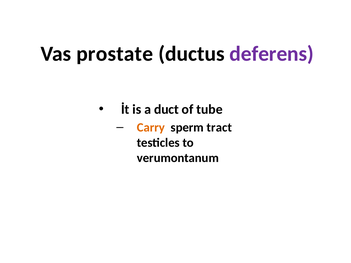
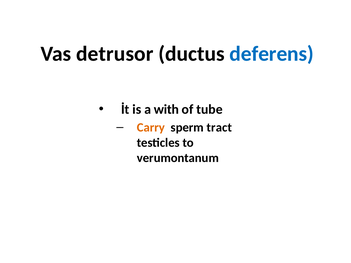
prostate: prostate -> detrusor
deferens colour: purple -> blue
duct: duct -> with
